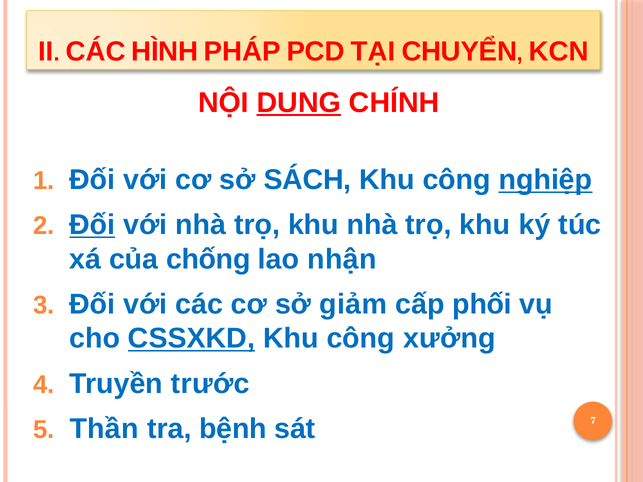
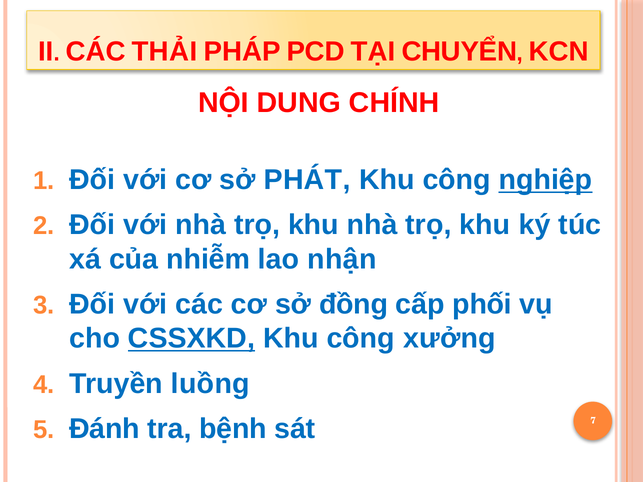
HÌNH: HÌNH -> THẢI
DUNG underline: present -> none
SÁCH: SÁCH -> PHÁT
Đối at (92, 225) underline: present -> none
chống: chống -> nhiễm
giảm: giảm -> đồng
trước: trước -> luồng
Thần: Thần -> Đánh
